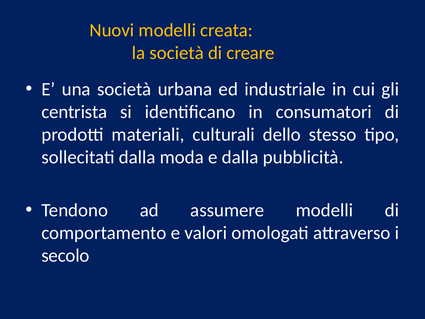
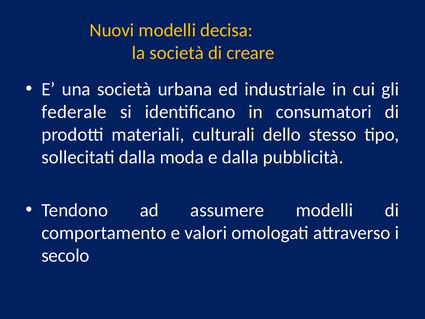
creata: creata -> decisa
centrista: centrista -> federale
